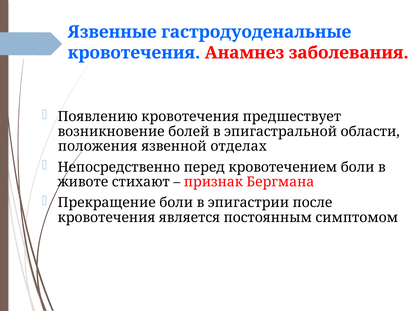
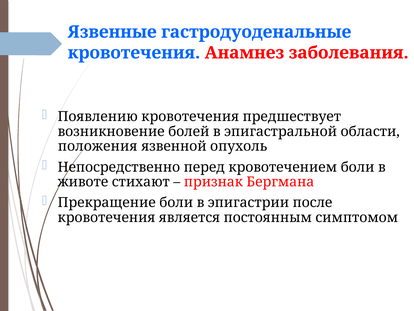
отделах: отделах -> опухоль
